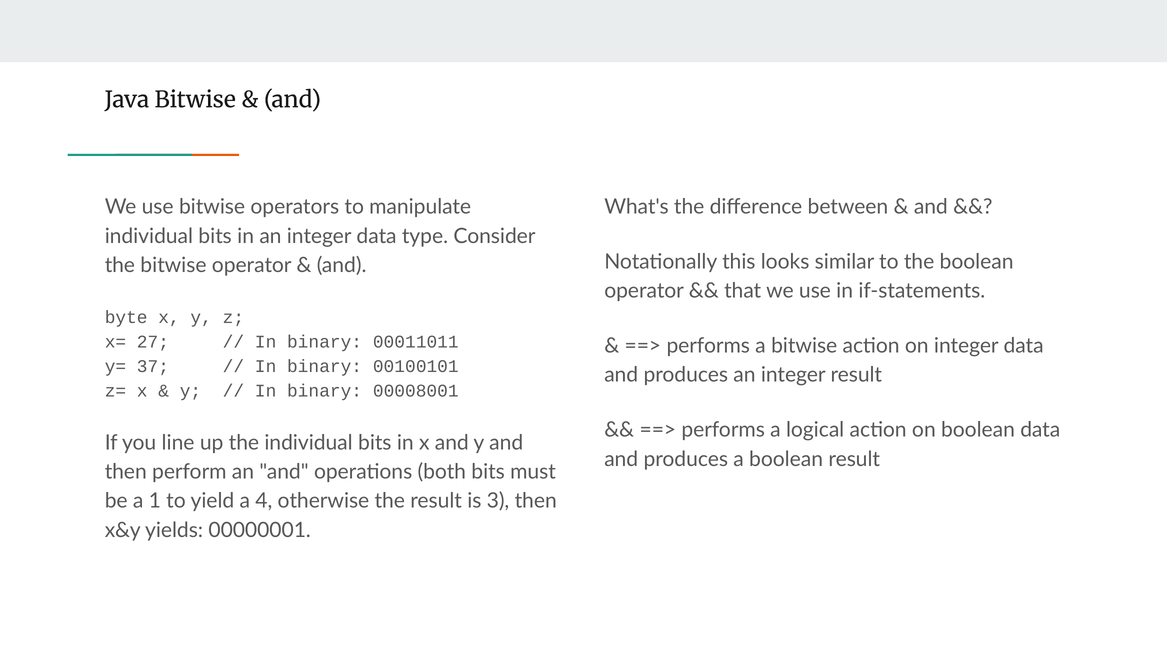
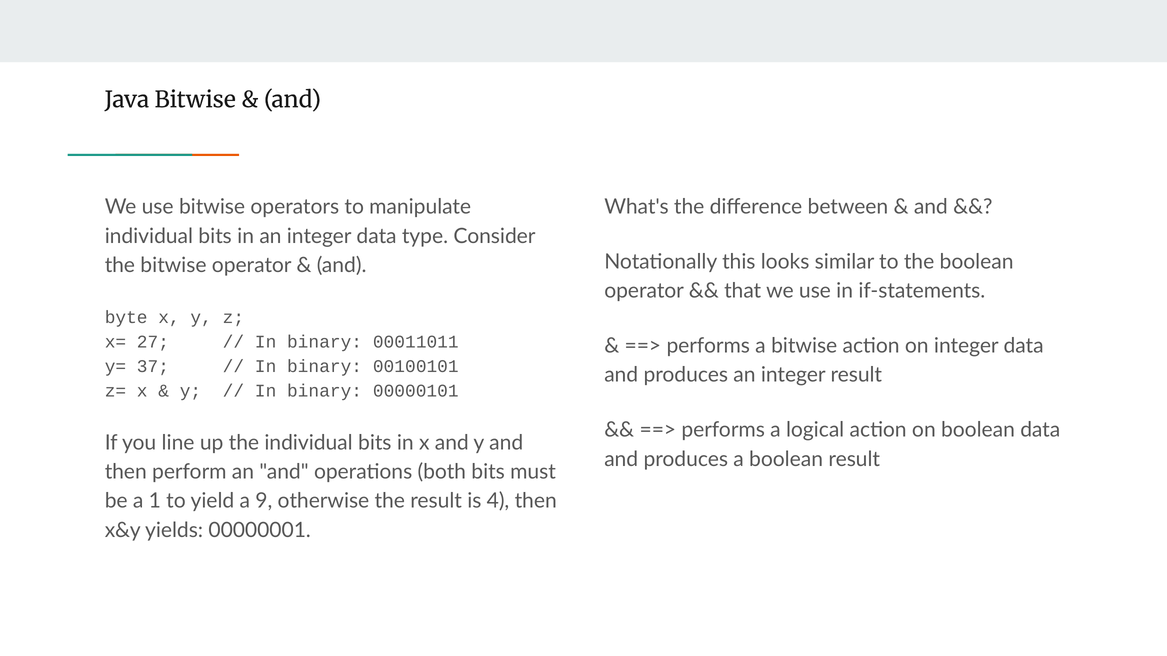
00008001: 00008001 -> 00000101
4: 4 -> 9
3: 3 -> 4
